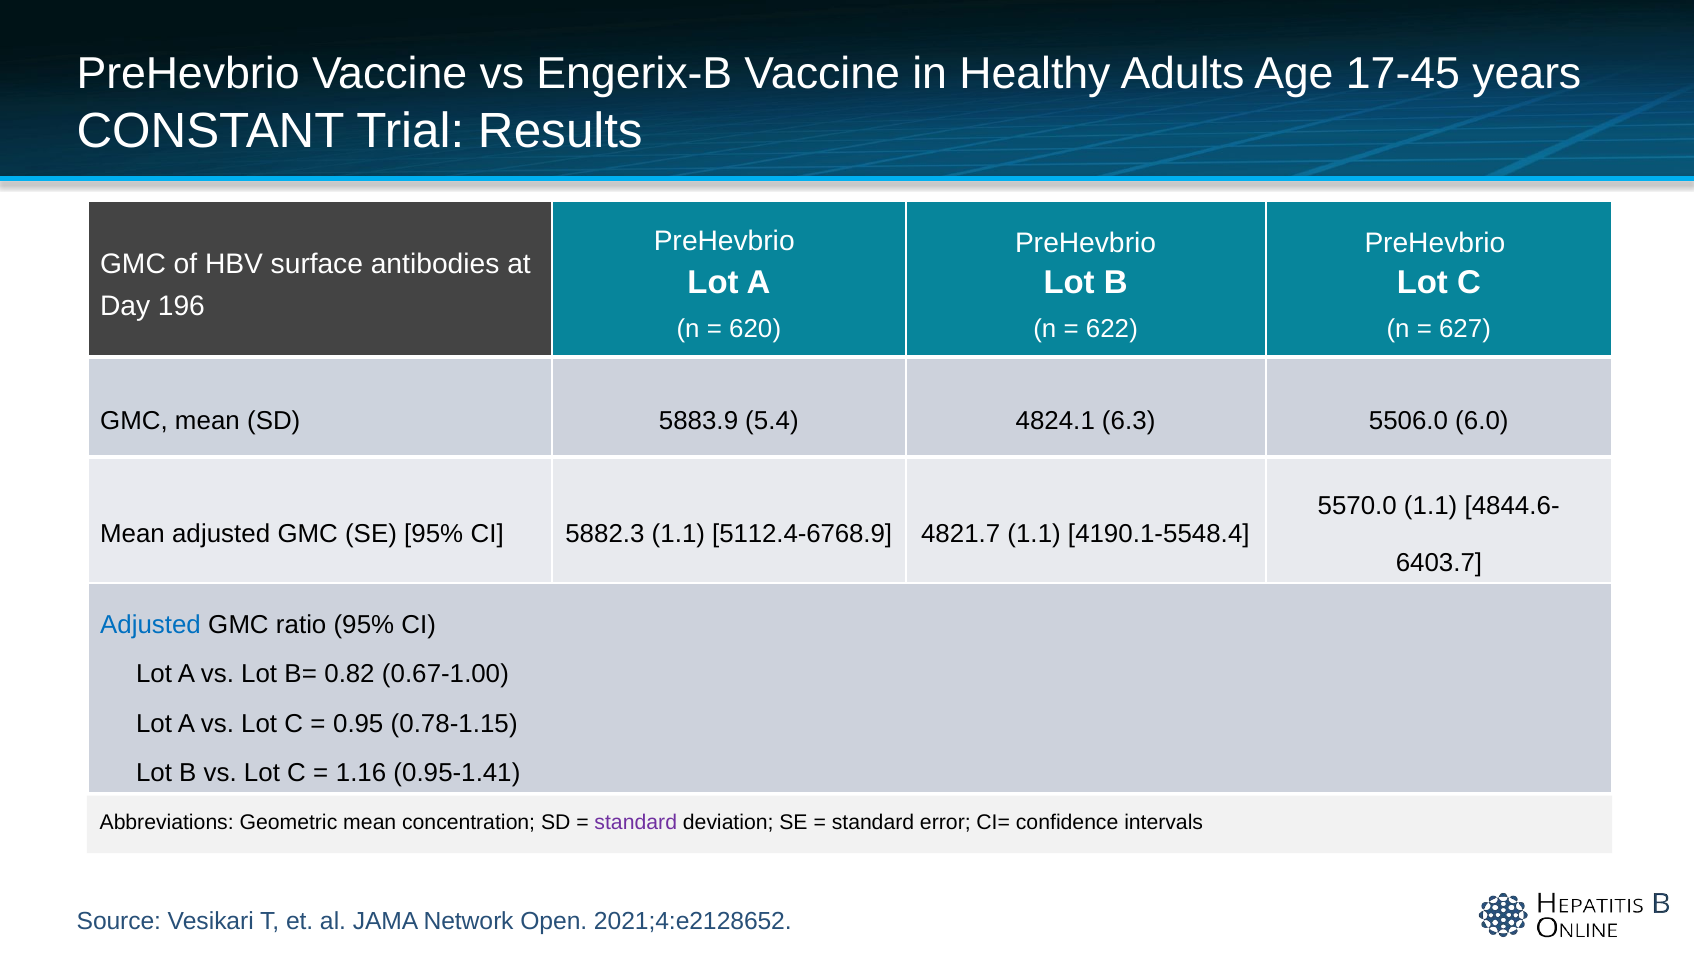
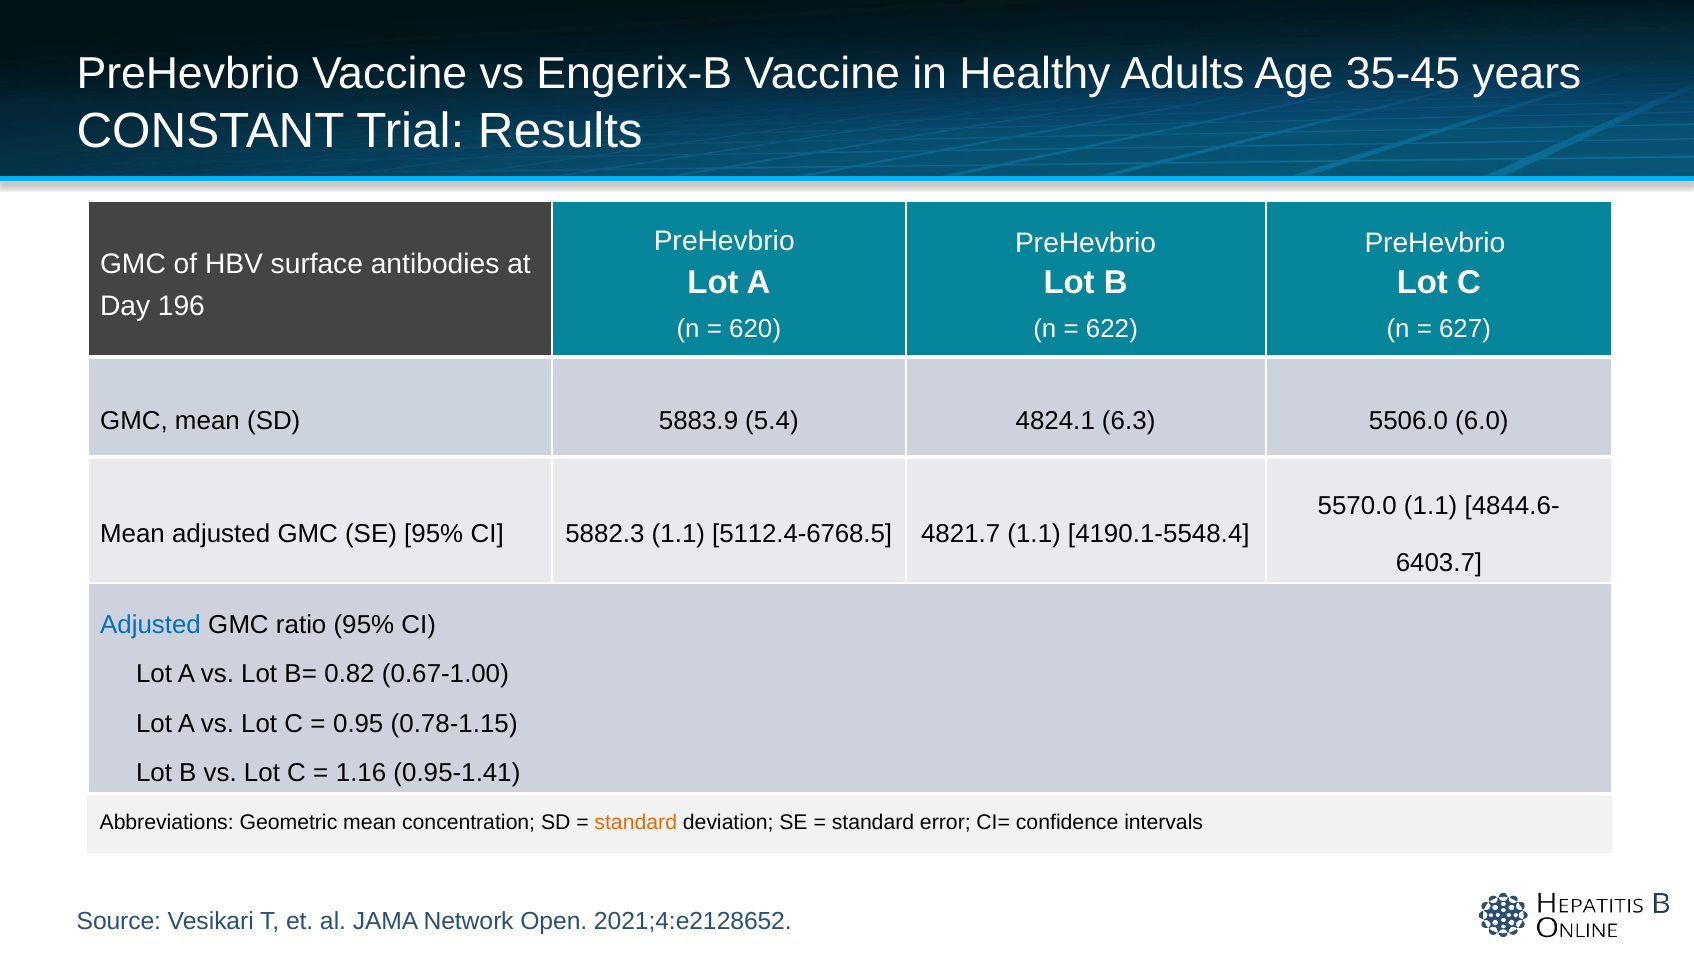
17-45: 17-45 -> 35-45
5112.4-6768.9: 5112.4-6768.9 -> 5112.4-6768.5
standard at (636, 822) colour: purple -> orange
